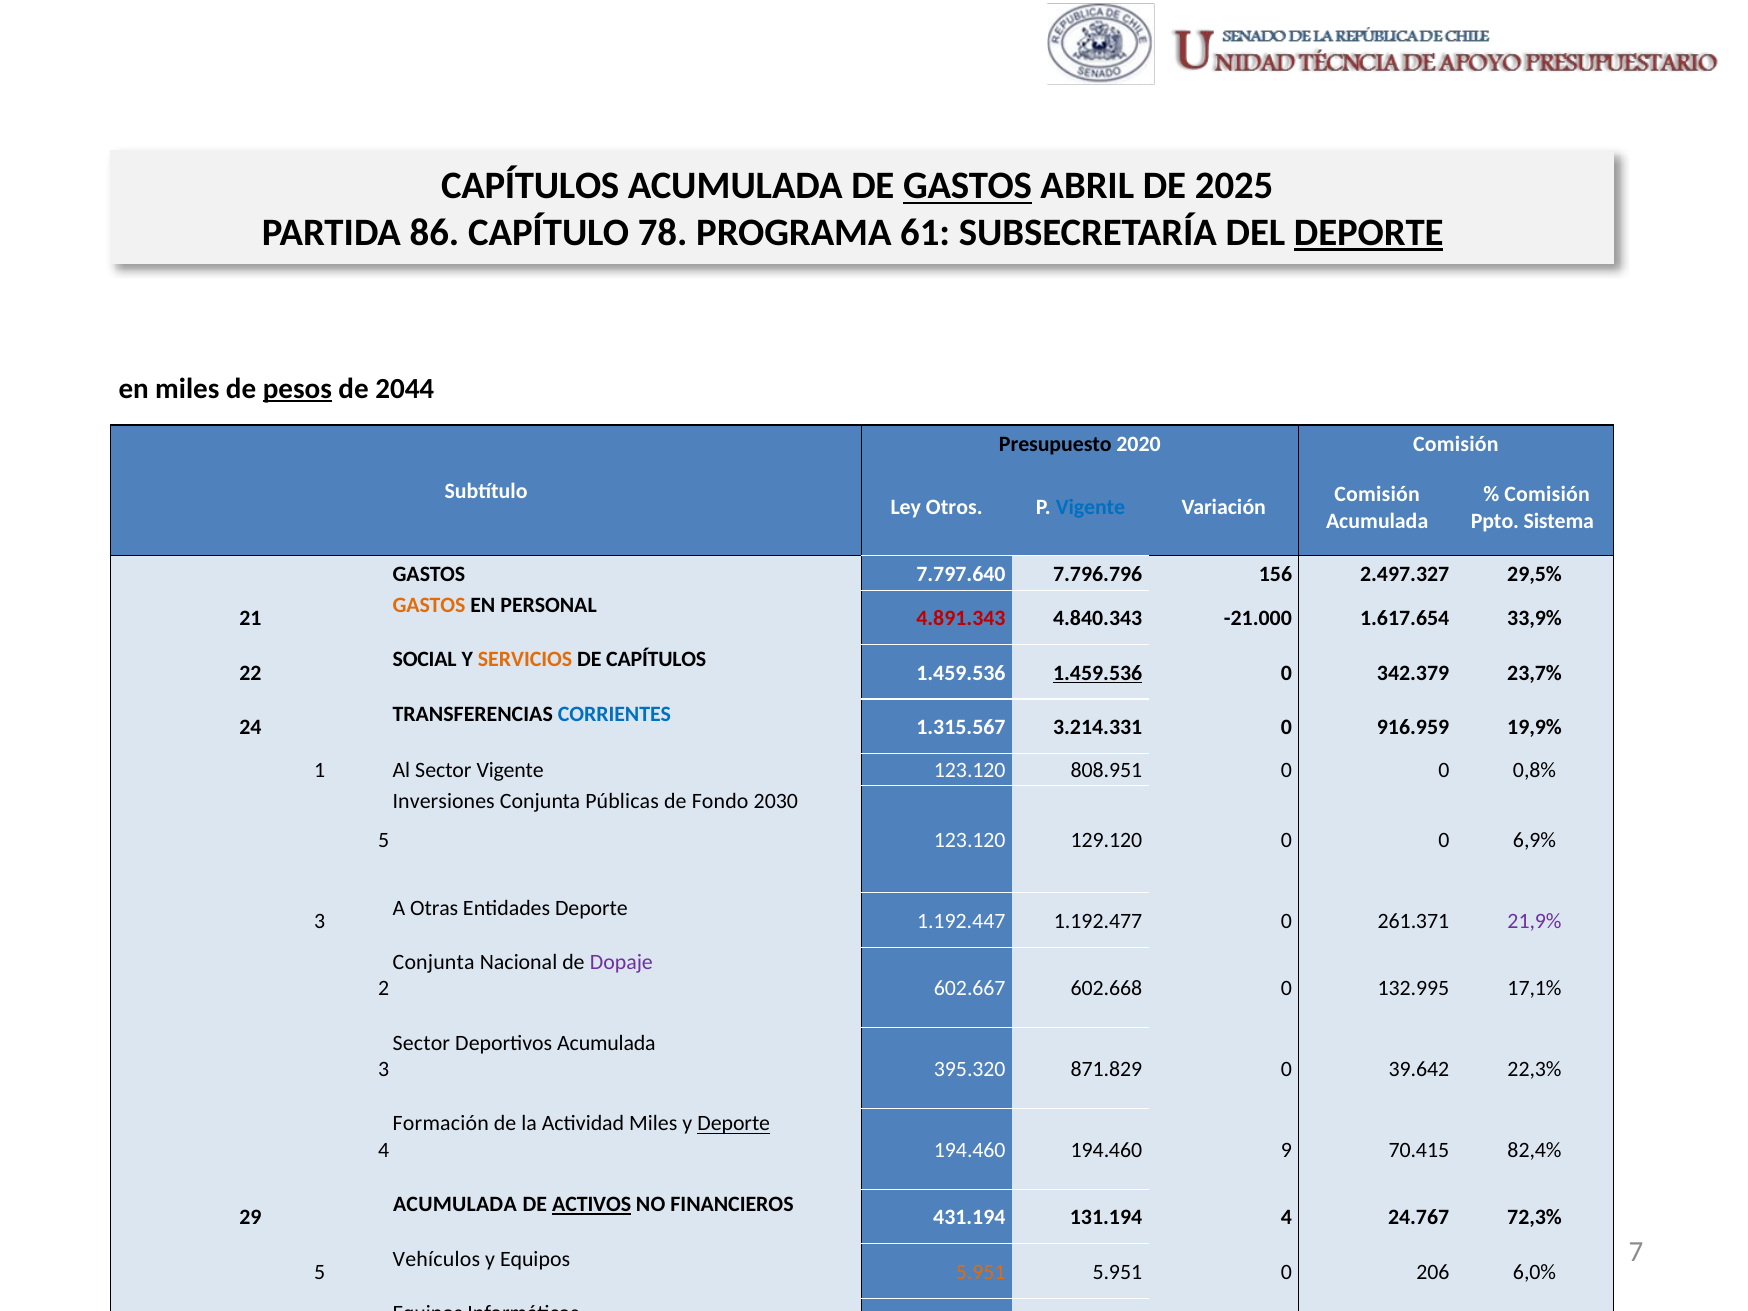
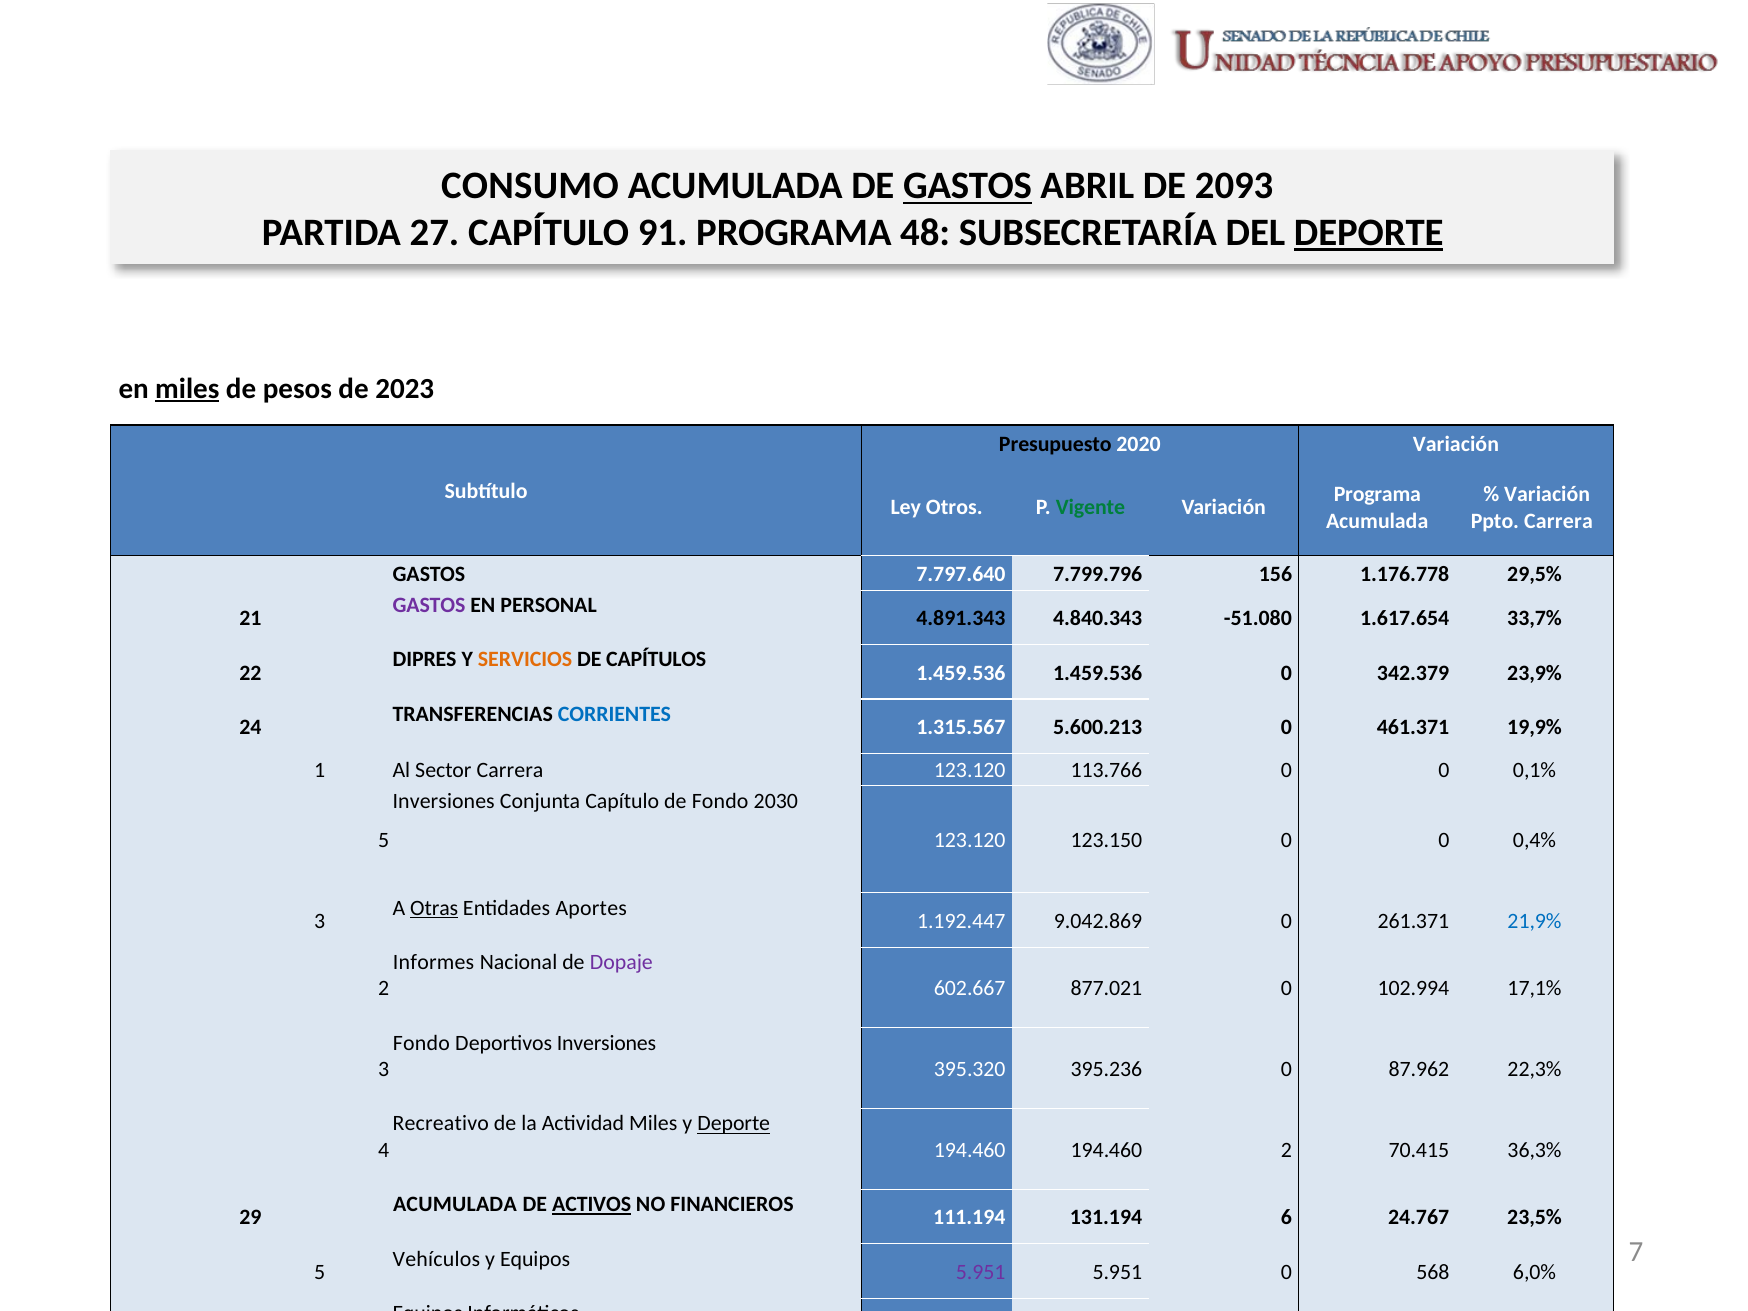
CAPÍTULOS at (530, 186): CAPÍTULOS -> CONSUMO
2025: 2025 -> 2093
86: 86 -> 27
78: 78 -> 91
61: 61 -> 48
miles at (187, 389) underline: none -> present
pesos underline: present -> none
2044: 2044 -> 2023
2020 Comisión: Comisión -> Variación
Comisión at (1377, 494): Comisión -> Programa
Comisión at (1547, 494): Comisión -> Variación
Vigente at (1090, 508) colour: blue -> green
Ppto Sistema: Sistema -> Carrera
7.796.796: 7.796.796 -> 7.799.796
2.497.327: 2.497.327 -> 1.176.778
GASTOS at (429, 605) colour: orange -> purple
4.891.343 colour: red -> black
-21.000: -21.000 -> -51.080
33,9%: 33,9% -> 33,7%
SOCIAL at (425, 660): SOCIAL -> DIPRES
1.459.536 at (1098, 673) underline: present -> none
23,7%: 23,7% -> 23,9%
3.214.331: 3.214.331 -> 5.600.213
916.959: 916.959 -> 461.371
Sector Vigente: Vigente -> Carrera
808.951: 808.951 -> 113.766
0,8%: 0,8% -> 0,1%
Conjunta Públicas: Públicas -> Capítulo
129.120: 129.120 -> 123.150
6,9%: 6,9% -> 0,4%
Otras underline: none -> present
Entidades Deporte: Deporte -> Aportes
1.192.477: 1.192.477 -> 9.042.869
21,9% colour: purple -> blue
Conjunta at (434, 962): Conjunta -> Informes
602.668: 602.668 -> 877.021
132.995: 132.995 -> 102.994
Sector at (421, 1043): Sector -> Fondo
Deportivos Acumulada: Acumulada -> Inversiones
871.829: 871.829 -> 395.236
39.642: 39.642 -> 87.962
Formación: Formación -> Recreativo
9 at (1287, 1150): 9 -> 2
82,4%: 82,4% -> 36,3%
431.194: 431.194 -> 111.194
131.194 4: 4 -> 6
72,3%: 72,3% -> 23,5%
5.951 at (981, 1272) colour: orange -> purple
206: 206 -> 568
